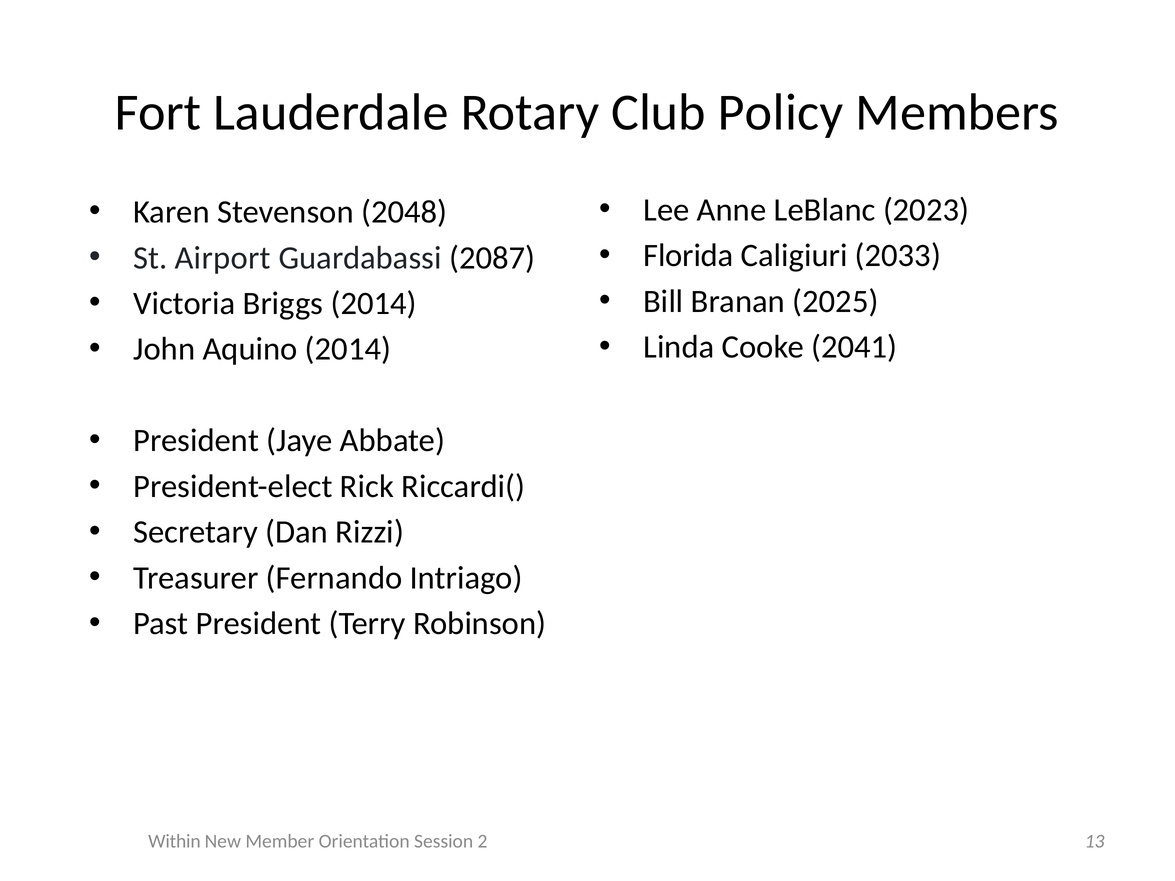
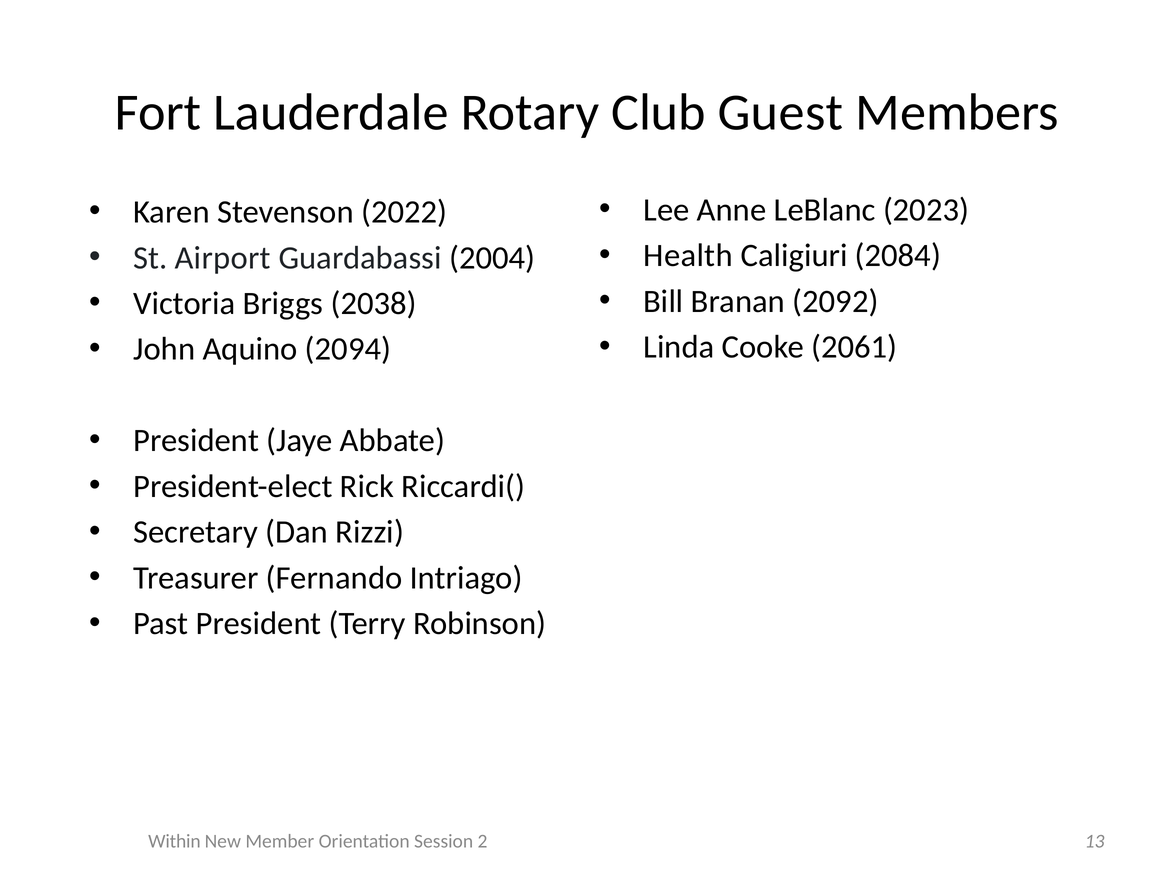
Policy: Policy -> Guest
2048: 2048 -> 2022
Florida: Florida -> Health
2033: 2033 -> 2084
2087: 2087 -> 2004
2025: 2025 -> 2092
Briggs 2014: 2014 -> 2038
2041: 2041 -> 2061
Aquino 2014: 2014 -> 2094
